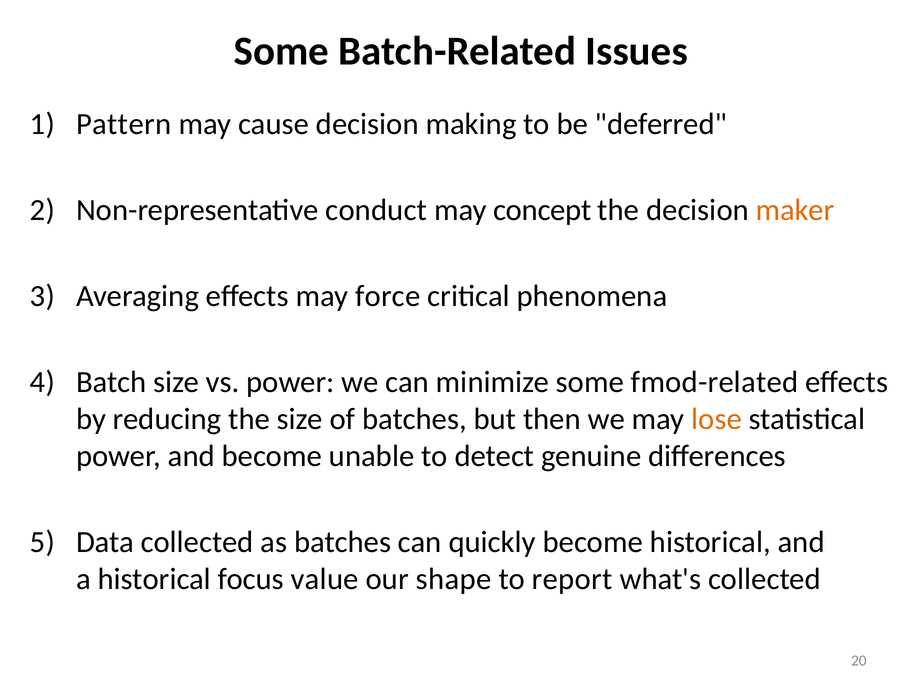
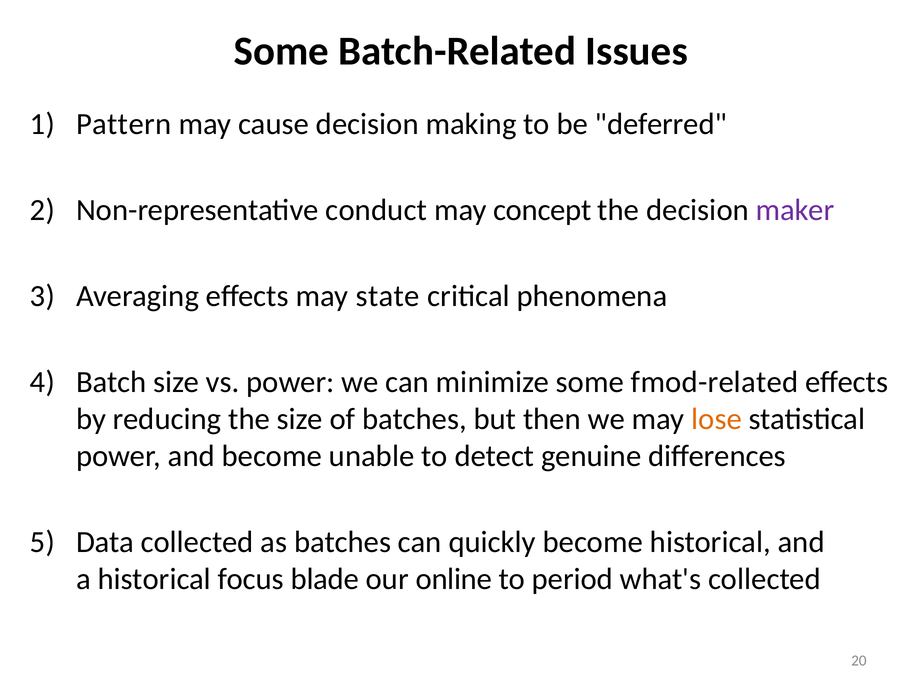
maker colour: orange -> purple
force: force -> state
value: value -> blade
shape: shape -> online
report: report -> period
